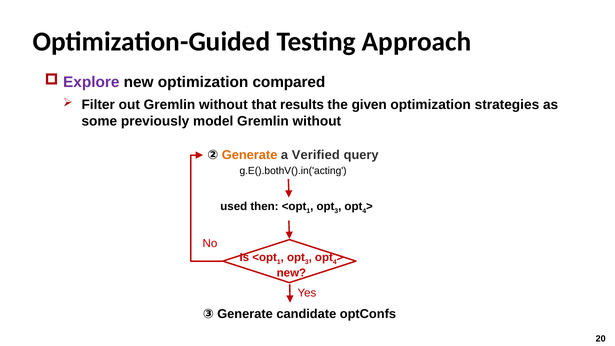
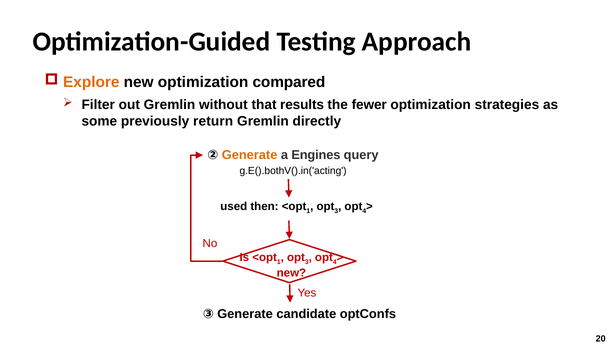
Explore colour: purple -> orange
given: given -> fewer
model: model -> return
without at (317, 121): without -> directly
Verified: Verified -> Engines
